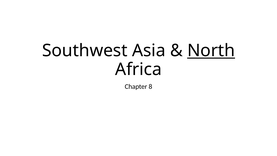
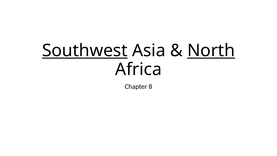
Southwest underline: none -> present
